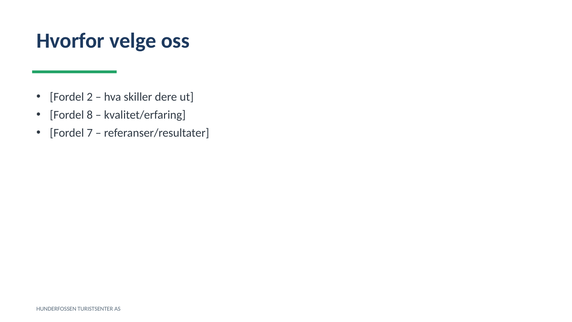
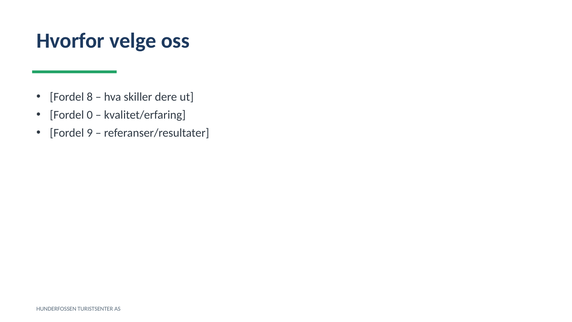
2: 2 -> 8
8: 8 -> 0
7: 7 -> 9
